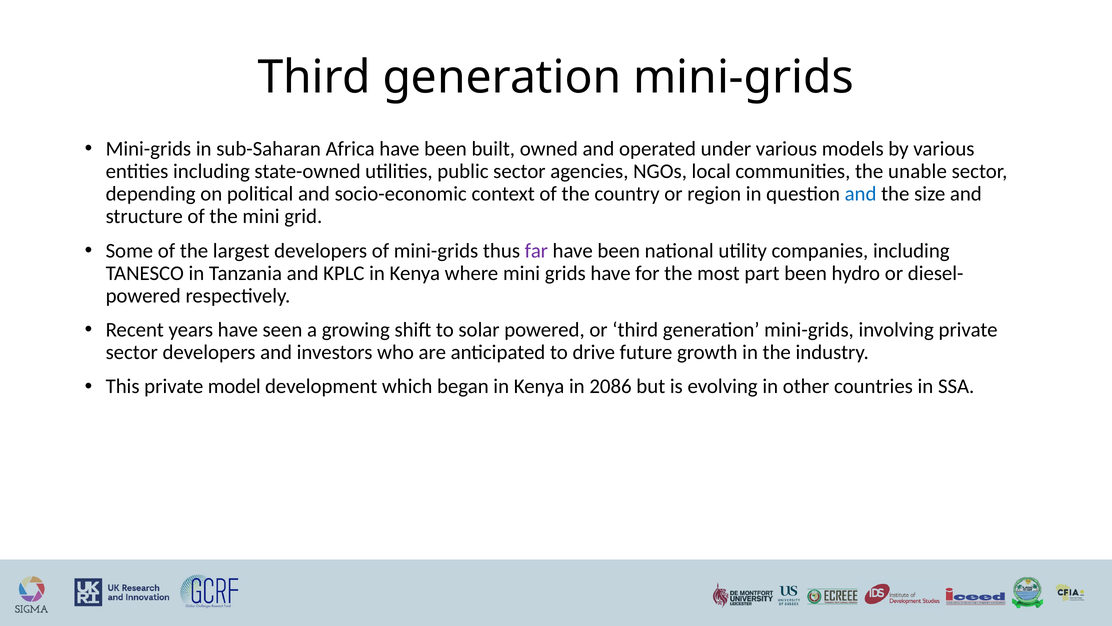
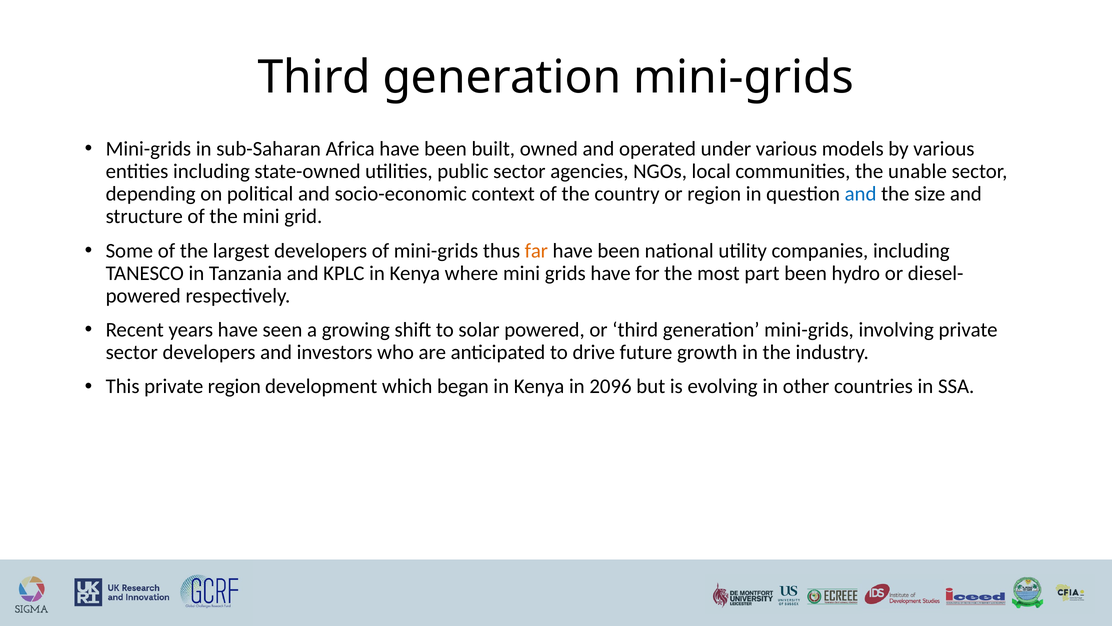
far colour: purple -> orange
private model: model -> region
2086: 2086 -> 2096
